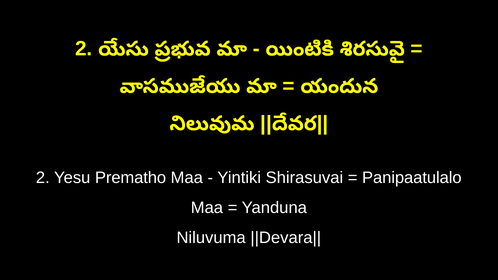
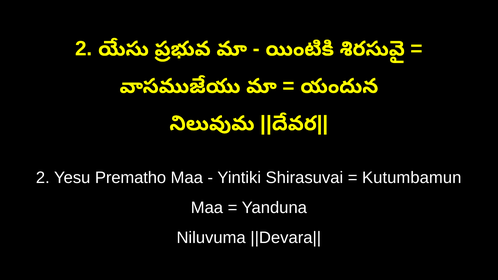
Panipaatulalo: Panipaatulalo -> Kutumbamun
